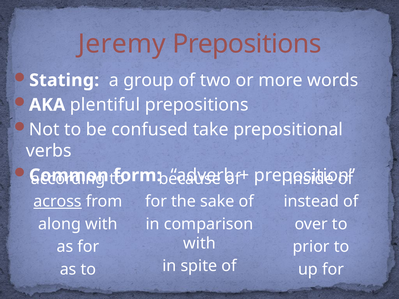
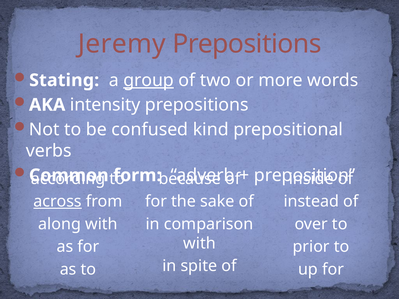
group underline: none -> present
plentiful: plentiful -> intensity
take: take -> kind
